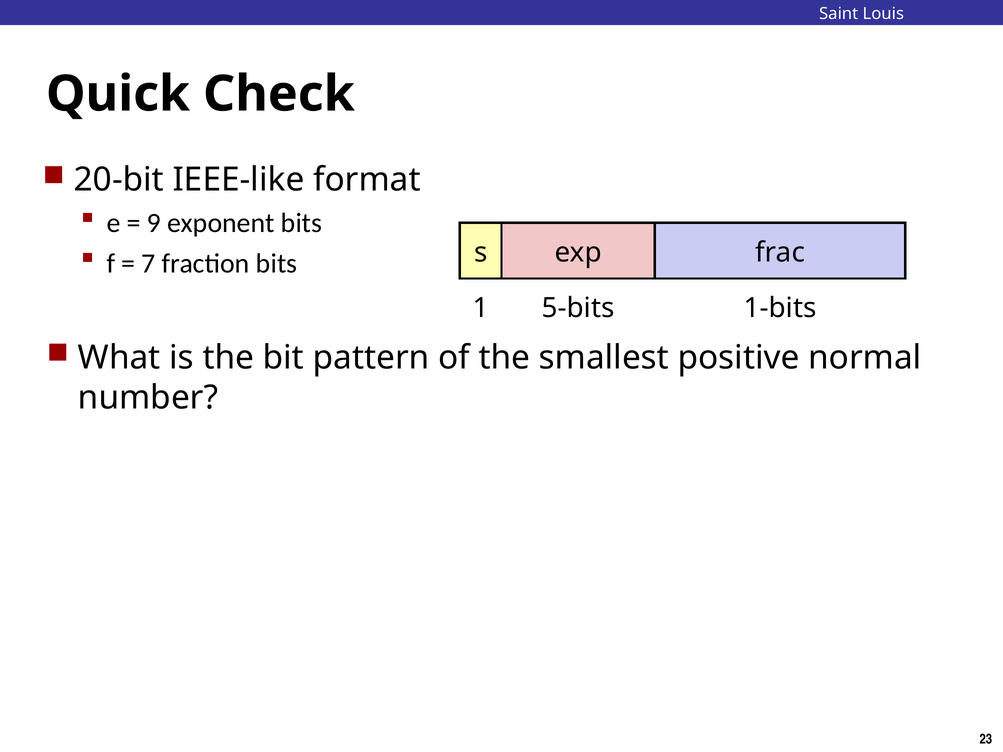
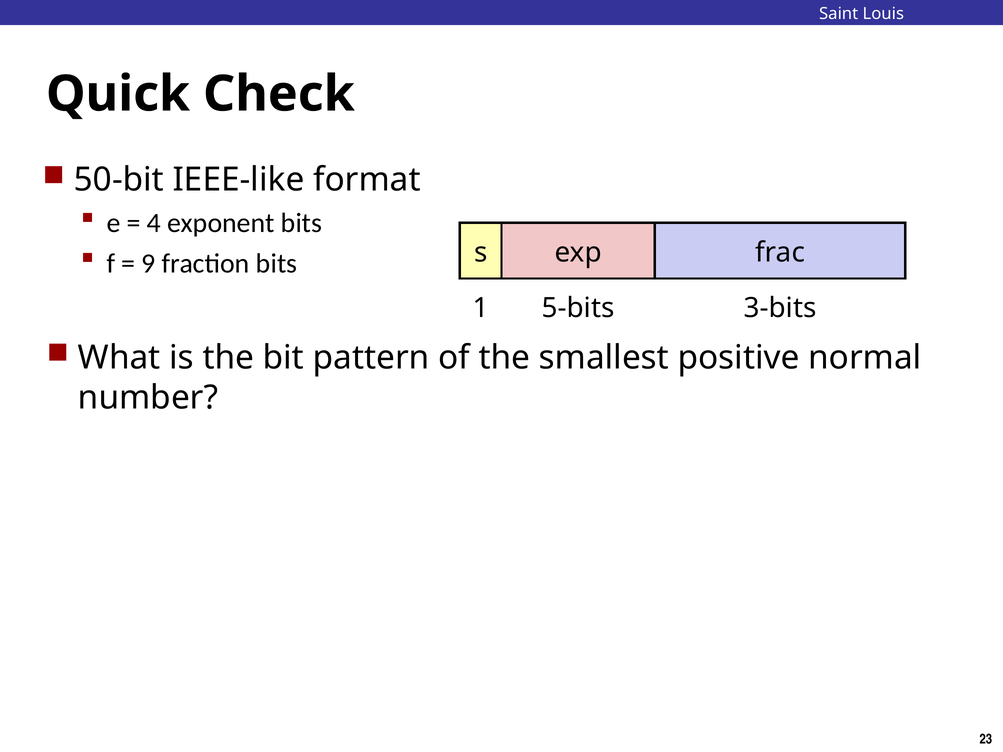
20-bit: 20-bit -> 50-bit
9: 9 -> 4
7: 7 -> 9
1-bits: 1-bits -> 3-bits
